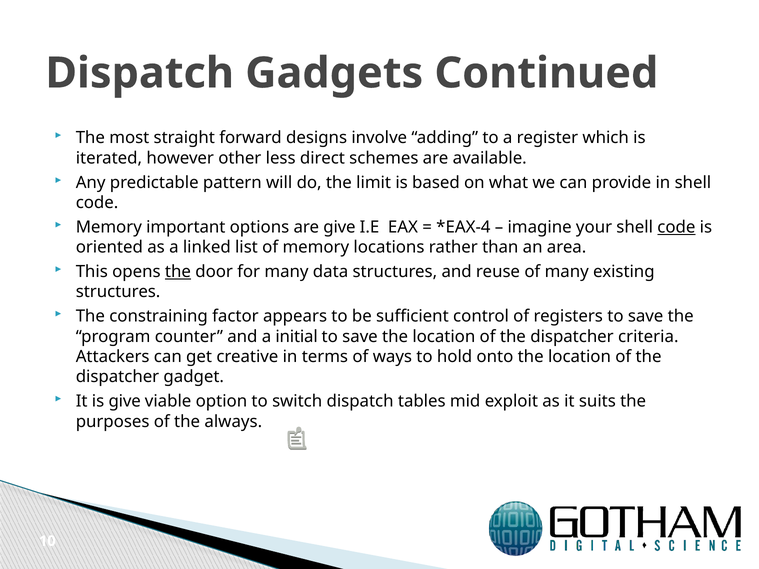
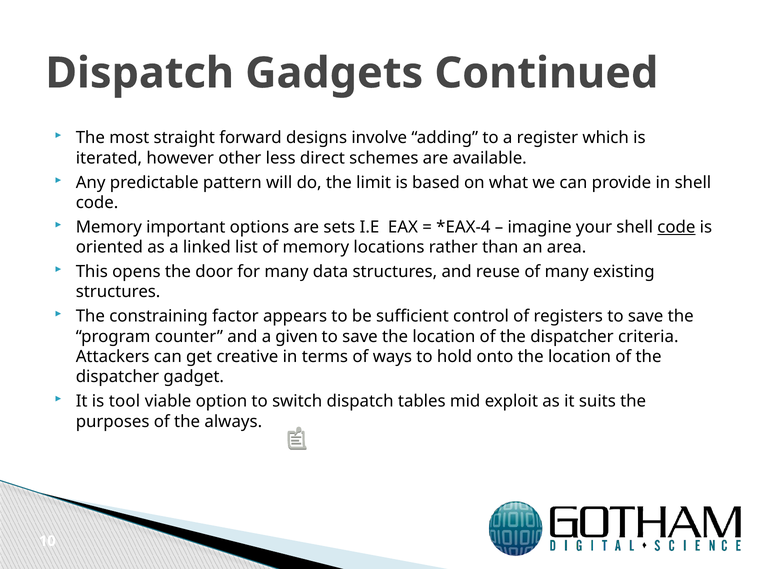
are give: give -> sets
the at (178, 272) underline: present -> none
initial: initial -> given
is give: give -> tool
